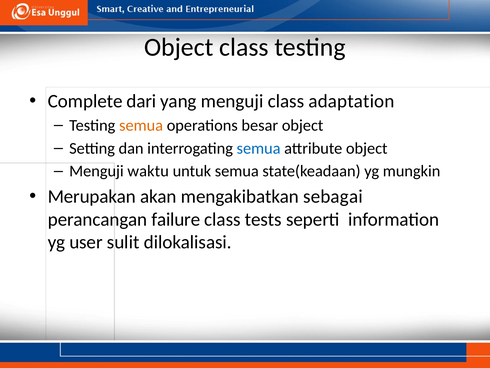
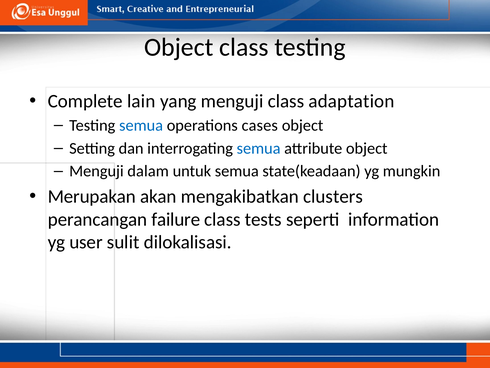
dari: dari -> lain
semua at (141, 125) colour: orange -> blue
besar: besar -> cases
waktu: waktu -> dalam
sebagai: sebagai -> clusters
